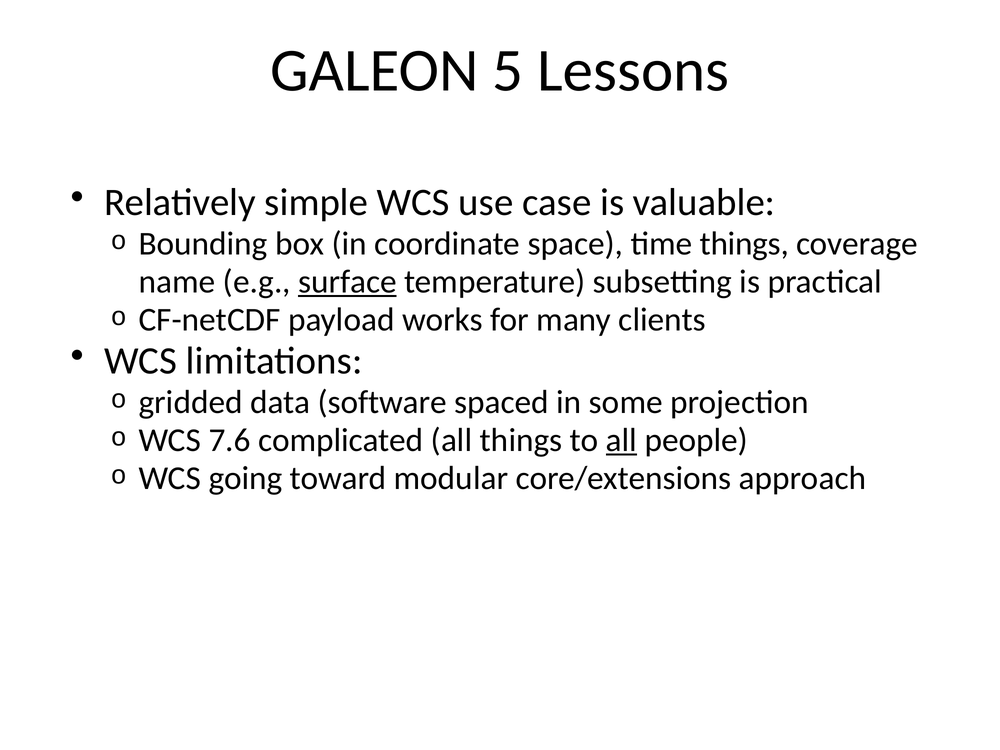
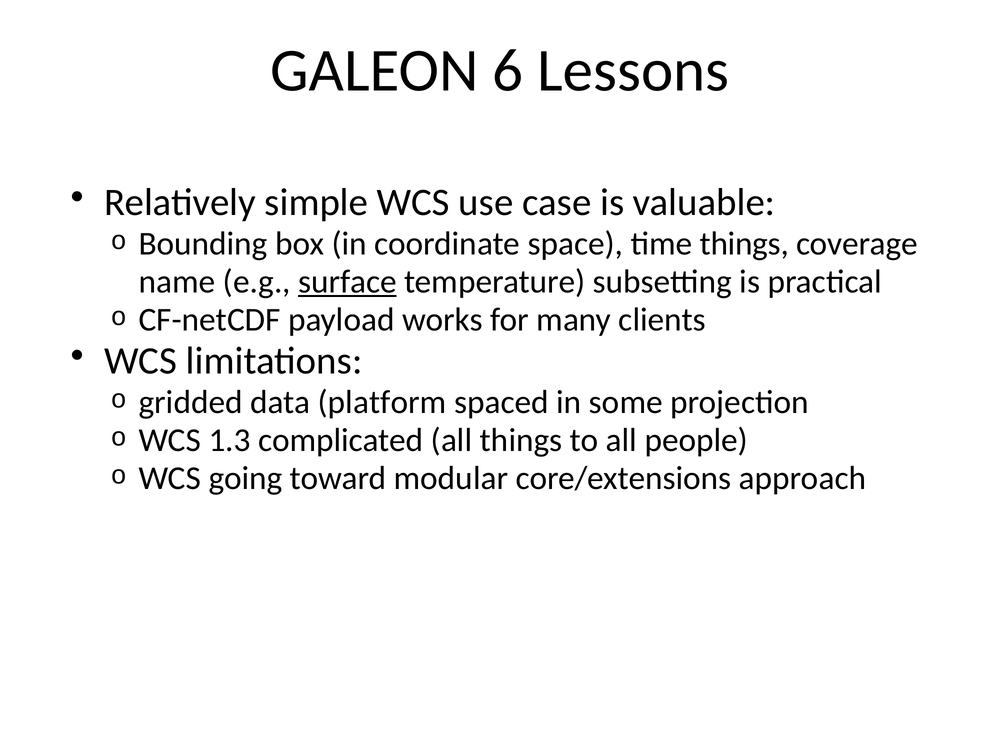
5: 5 -> 6
software: software -> platform
7.6: 7.6 -> 1.3
all at (621, 440) underline: present -> none
